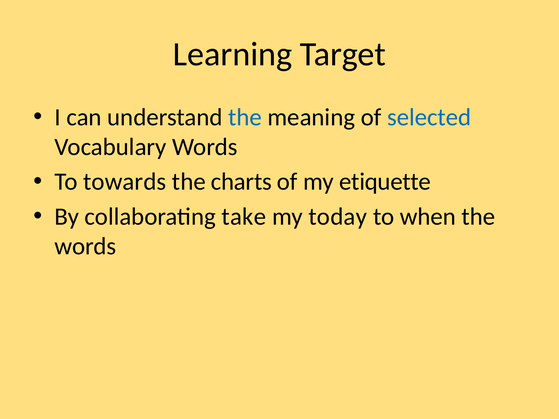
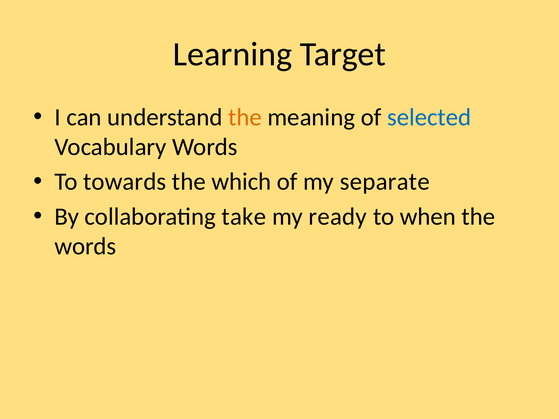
the at (245, 117) colour: blue -> orange
charts: charts -> which
etiquette: etiquette -> separate
today: today -> ready
